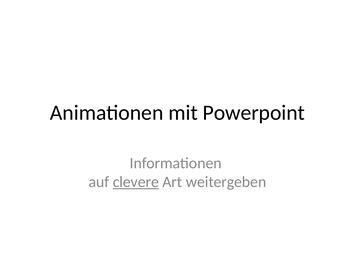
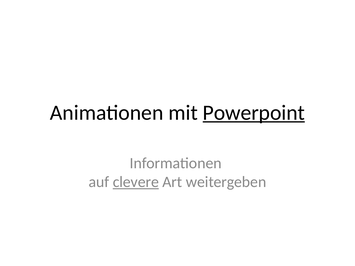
Powerpoint underline: none -> present
